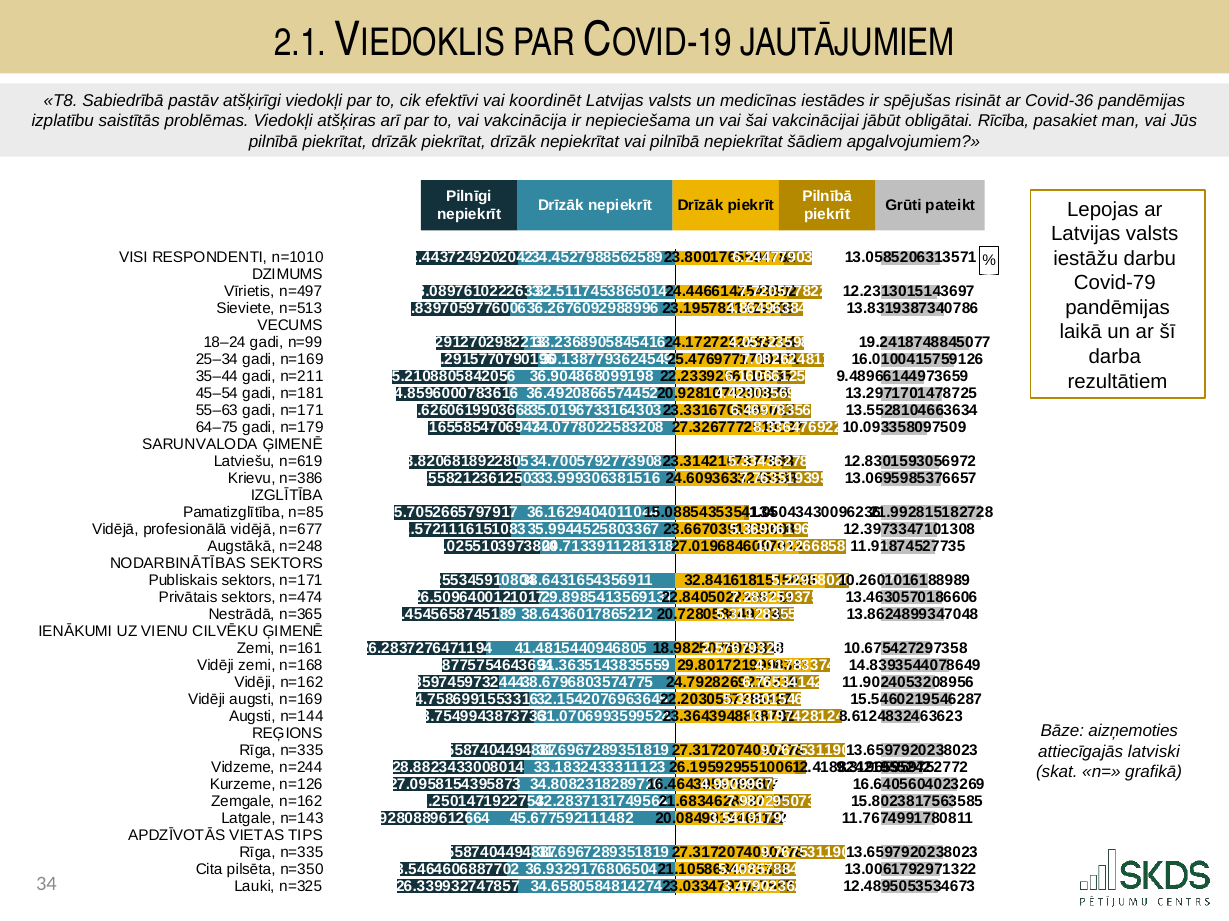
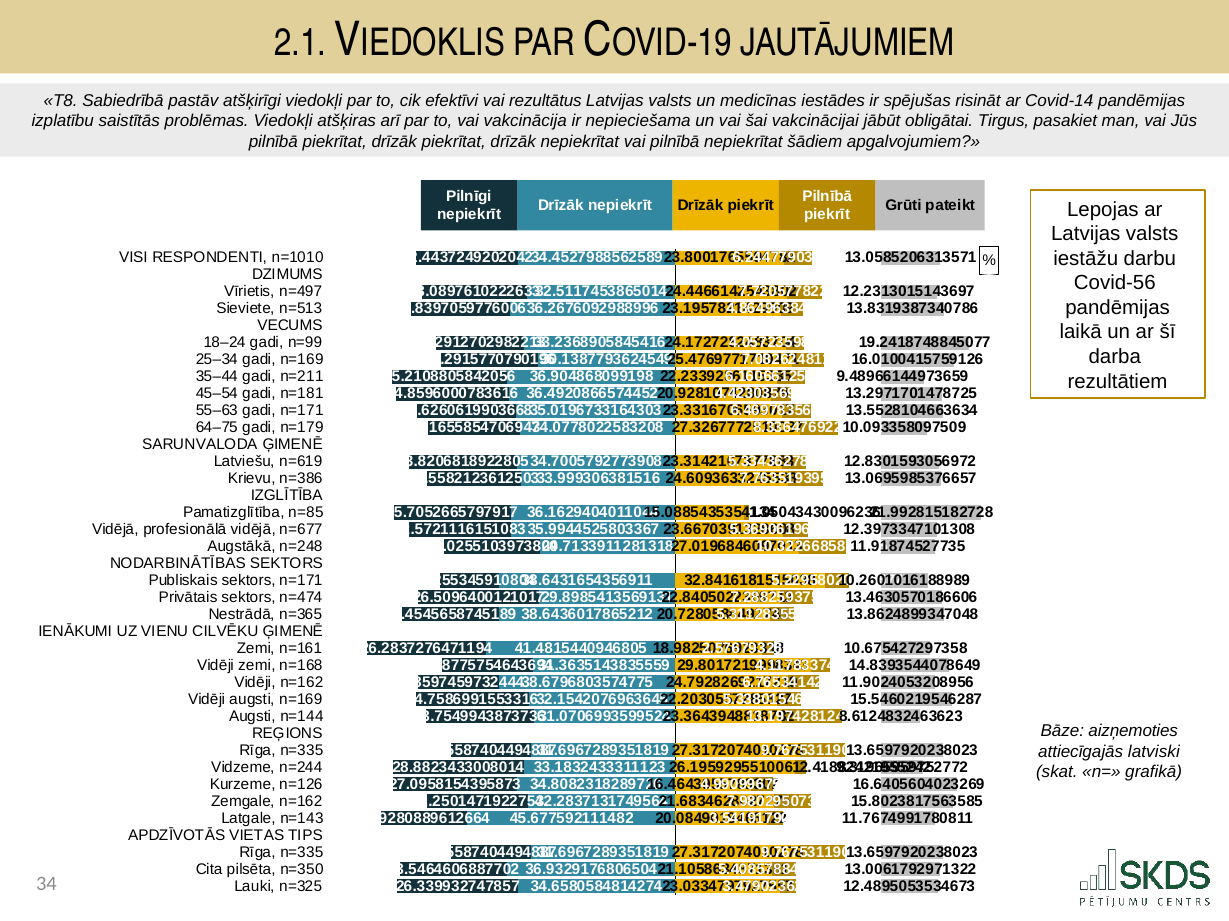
koordinēt: koordinēt -> rezultātus
Covid-36: Covid-36 -> Covid-14
Rīcība: Rīcība -> Tirgus
Covid-79: Covid-79 -> Covid-56
